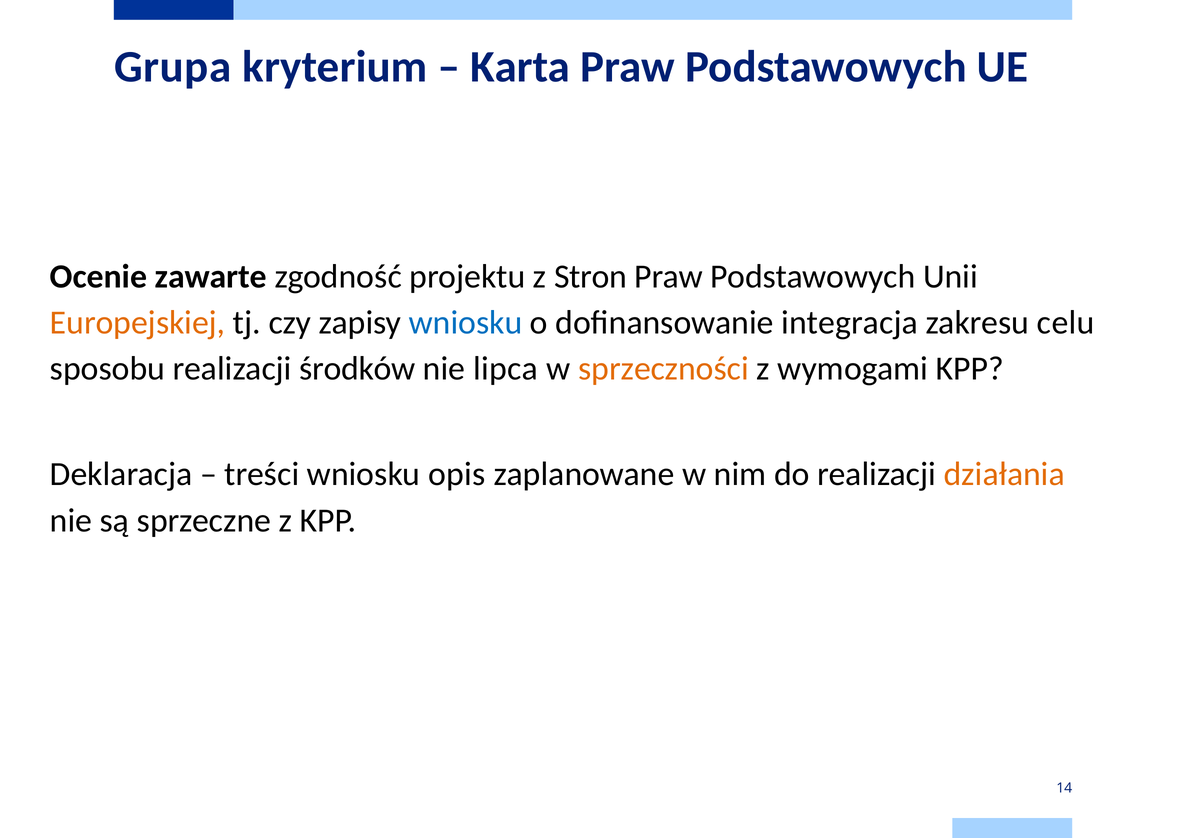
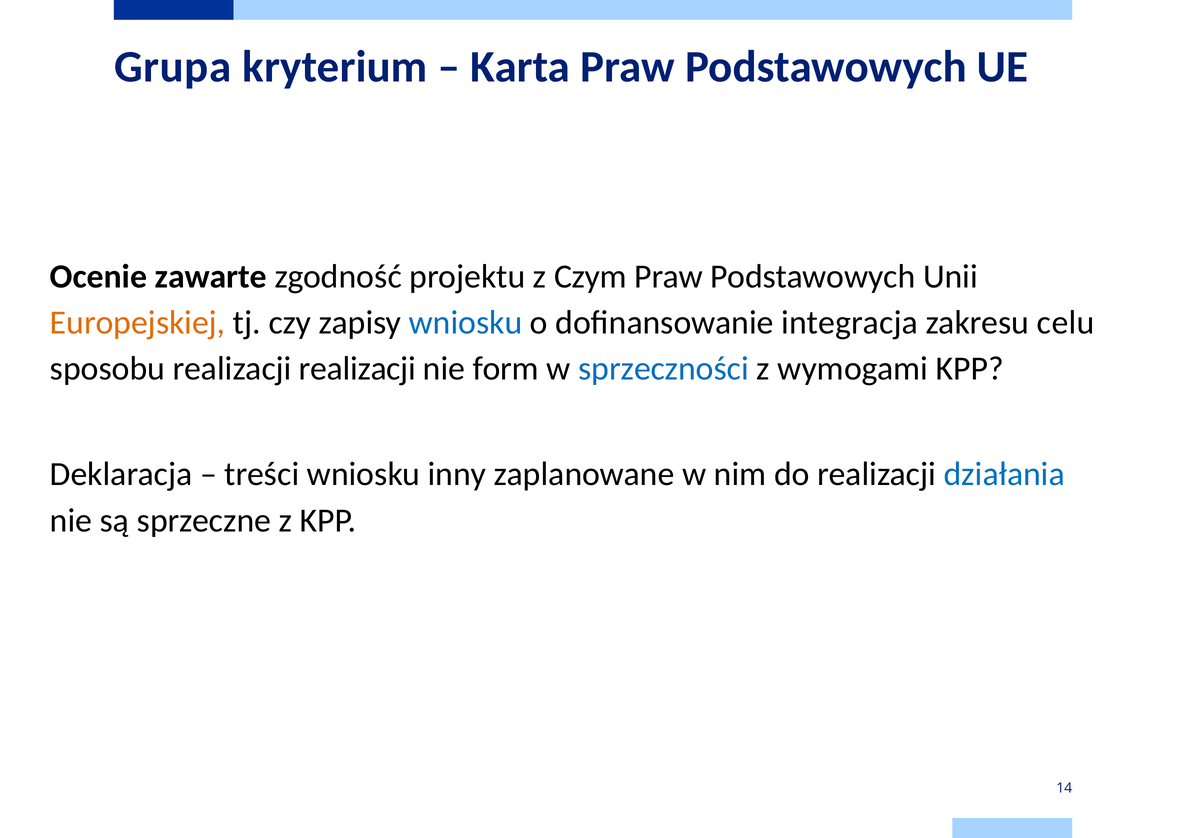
Stron: Stron -> Czym
realizacji środków: środków -> realizacji
lipca: lipca -> form
sprzeczności colour: orange -> blue
opis: opis -> inny
działania colour: orange -> blue
